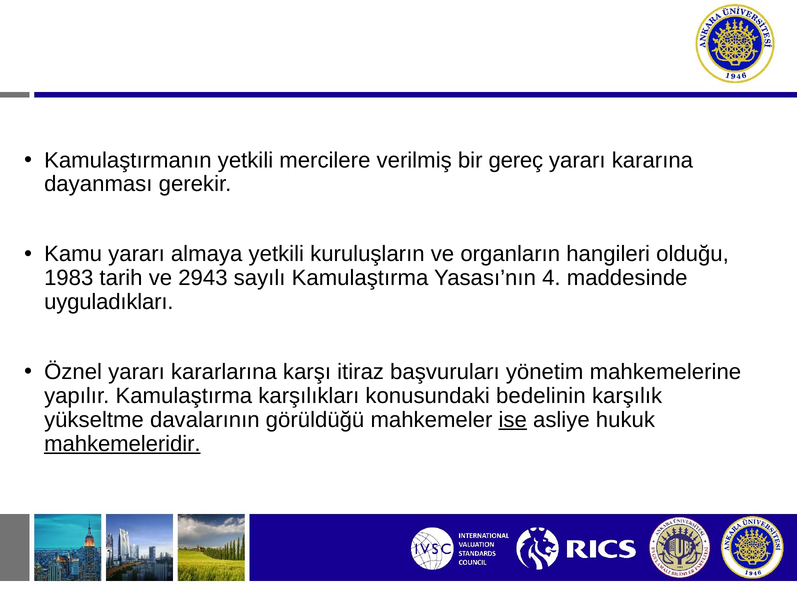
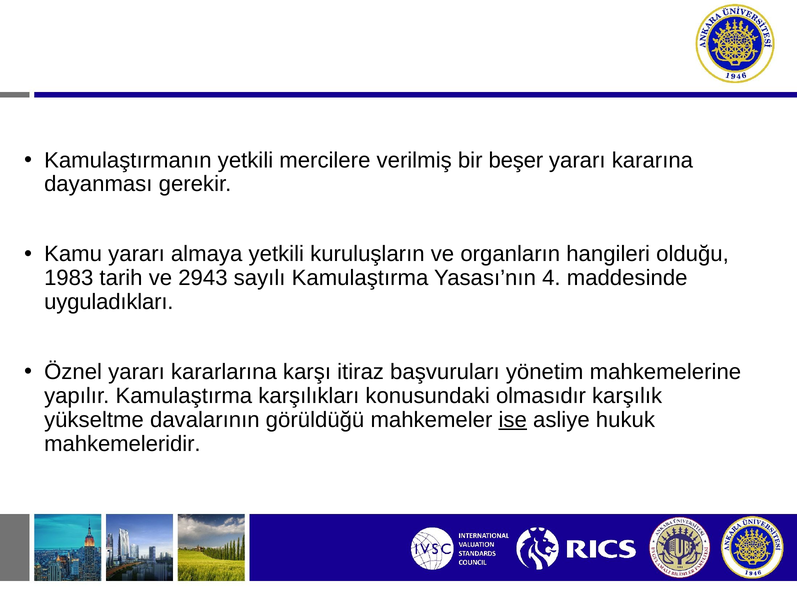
gereç: gereç -> beşer
bedelinin: bedelinin -> olmasıdır
mahkemeleridir underline: present -> none
